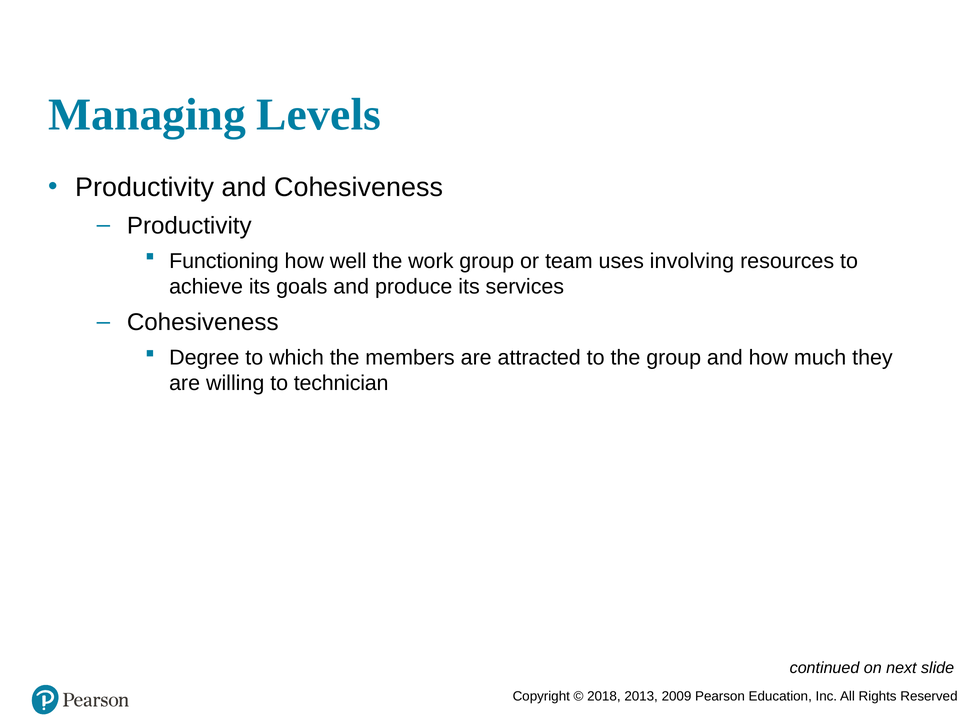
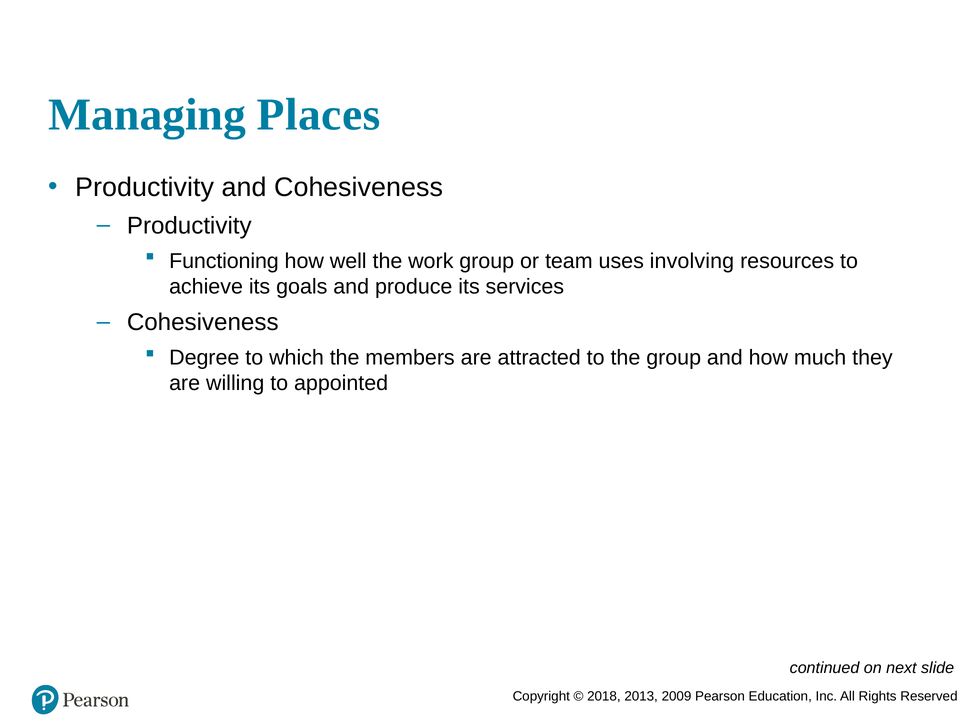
Levels: Levels -> Places
technician: technician -> appointed
